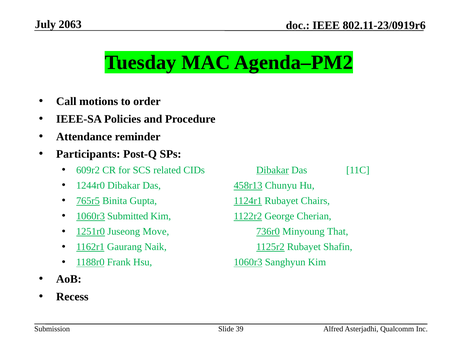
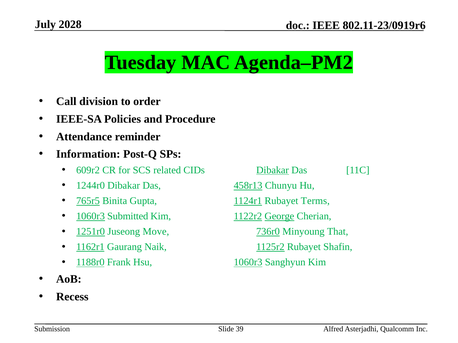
2063: 2063 -> 2028
motions: motions -> division
Participants: Participants -> Information
Chairs: Chairs -> Terms
George underline: none -> present
